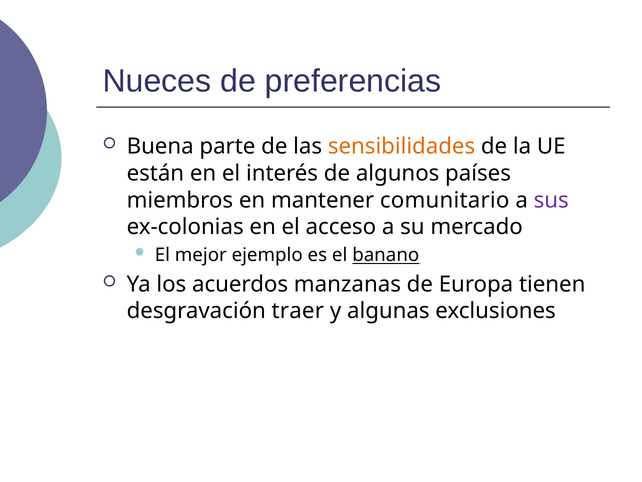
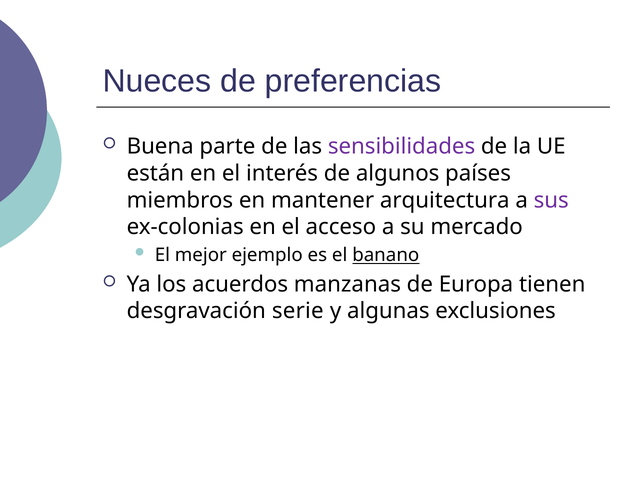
sensibilidades colour: orange -> purple
comunitario: comunitario -> arquitectura
traer: traer -> serie
